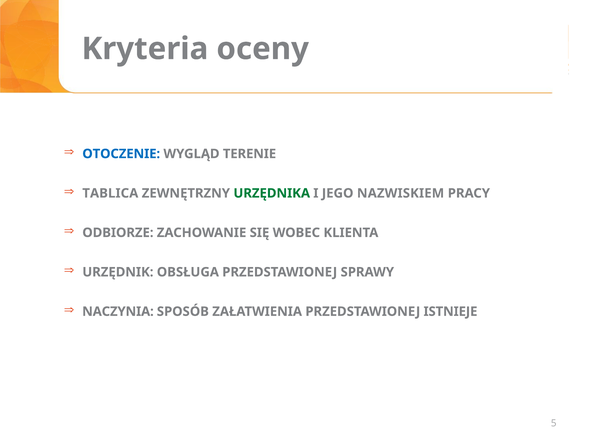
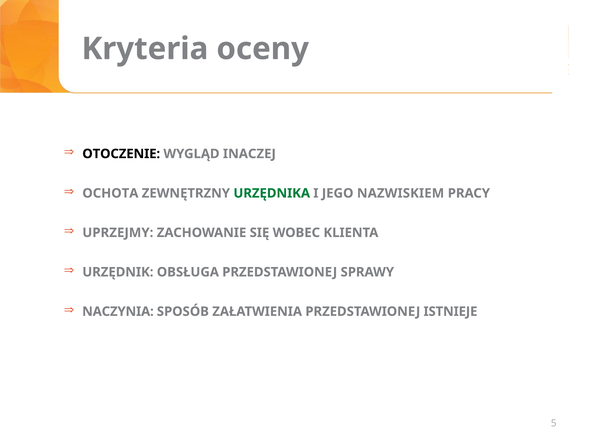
OTOCZENIE colour: blue -> black
TERENIE: TERENIE -> INACZEJ
TABLICA: TABLICA -> OCHOTA
ODBIORZE: ODBIORZE -> UPRZEJMY
